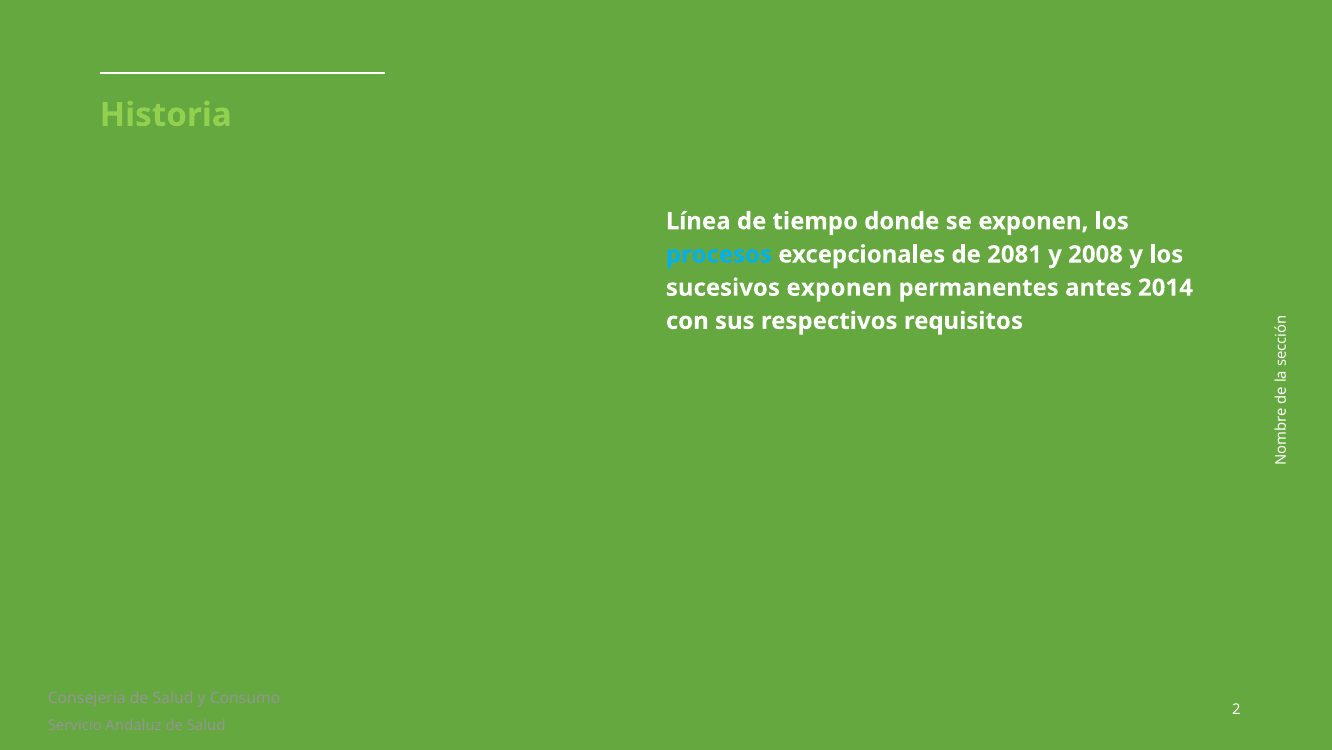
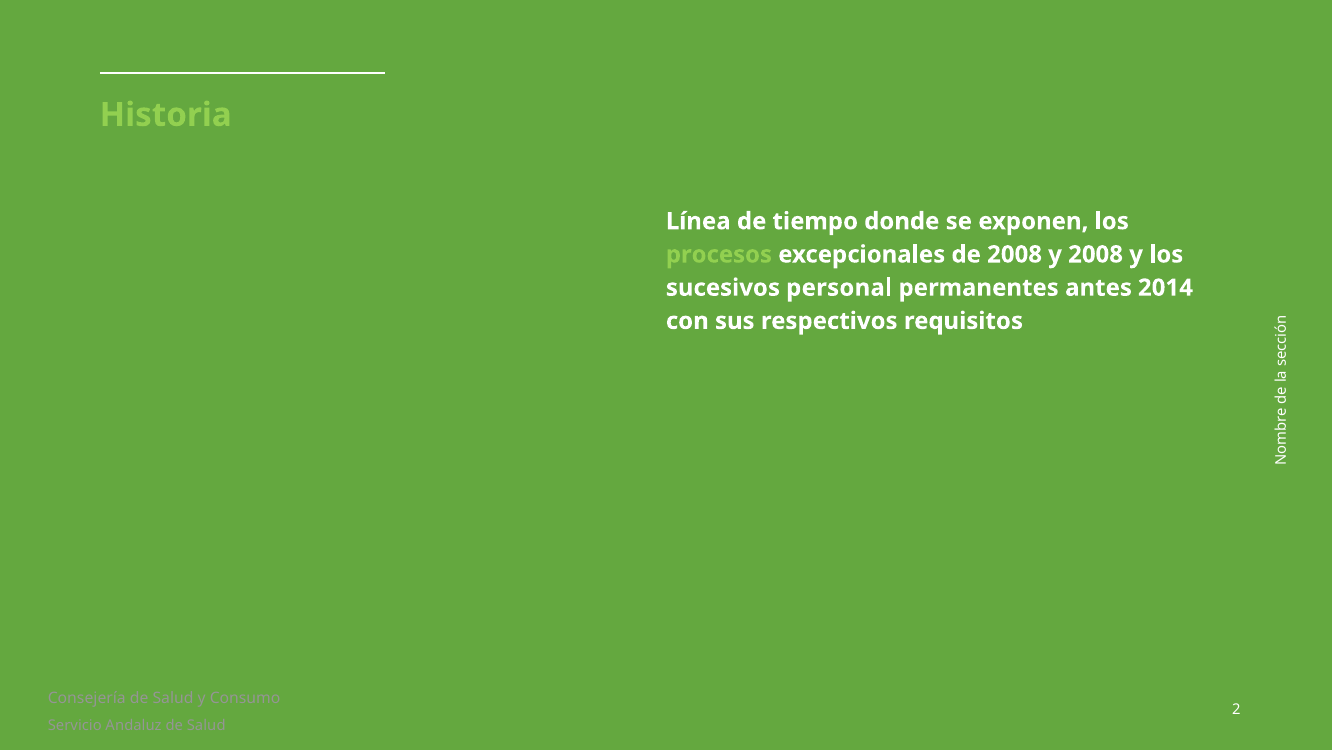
procesos colour: light blue -> light green
de 2081: 2081 -> 2008
sucesivos exponen: exponen -> personal
